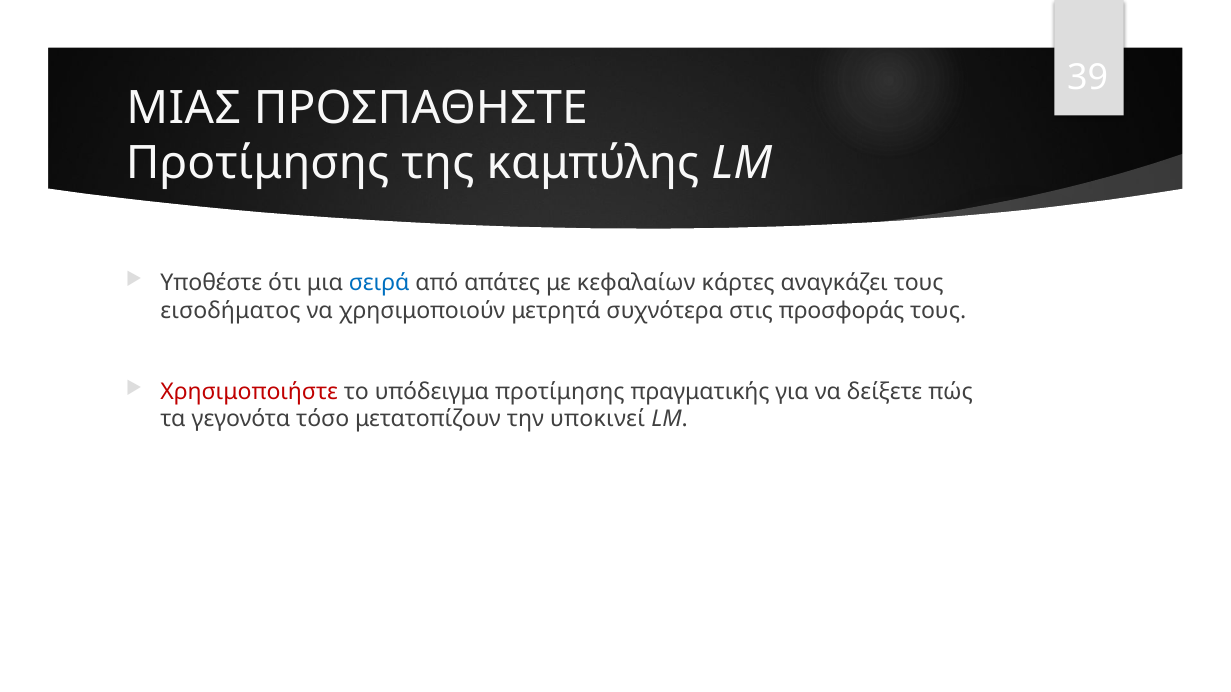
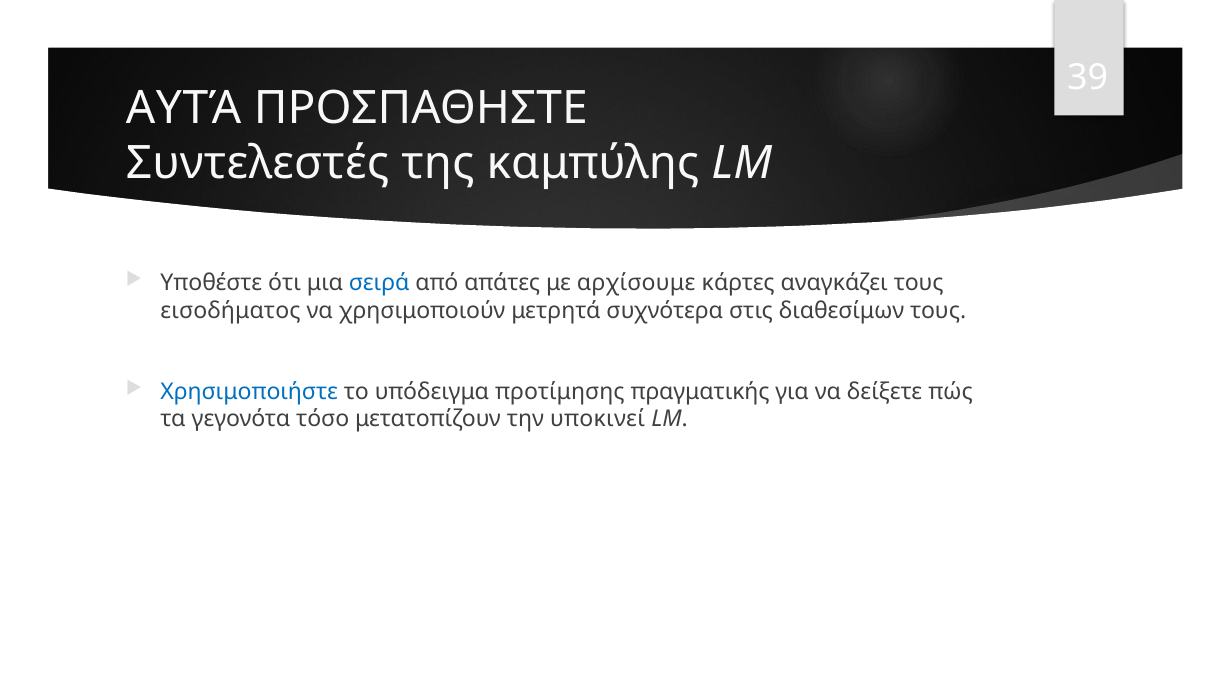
ΜΙΑΣ: ΜΙΑΣ -> ΑΥΤΆ
Προτίμησης at (258, 163): Προτίμησης -> Συντελεστές
κεφαλαίων: κεφαλαίων -> αρχίσουμε
προσφοράς: προσφοράς -> διαθεσίμων
Χρησιμοποιήστε colour: red -> blue
